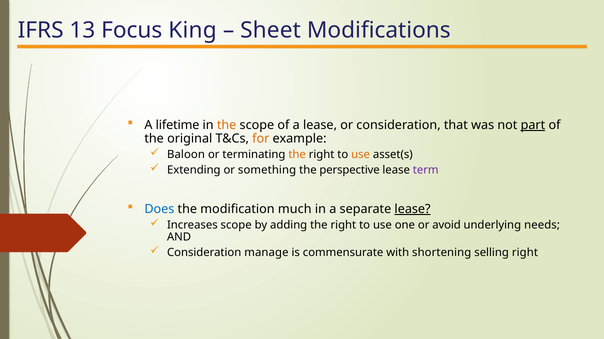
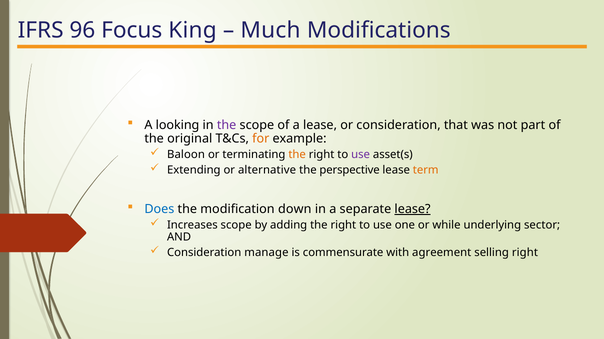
13: 13 -> 96
Sheet: Sheet -> Much
lifetime: lifetime -> looking
the at (227, 125) colour: orange -> purple
part underline: present -> none
use at (361, 155) colour: orange -> purple
something: something -> alternative
term colour: purple -> orange
much: much -> down
avoid: avoid -> while
needs: needs -> sector
shortening: shortening -> agreement
